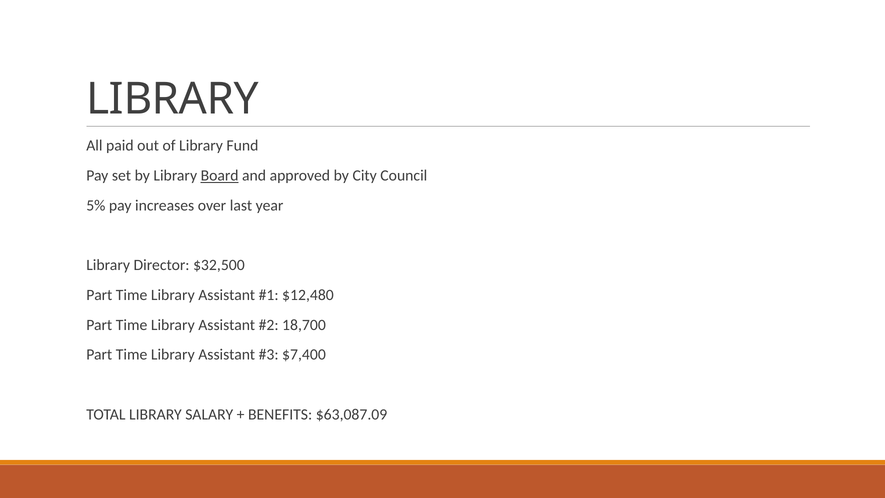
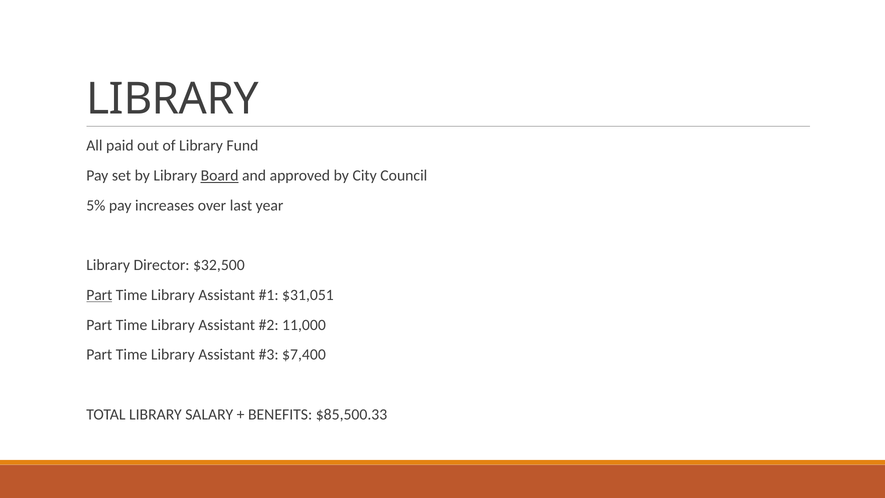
Part at (99, 295) underline: none -> present
$12,480: $12,480 -> $31,051
18,700: 18,700 -> 11,000
$63,087.09: $63,087.09 -> $85,500.33
